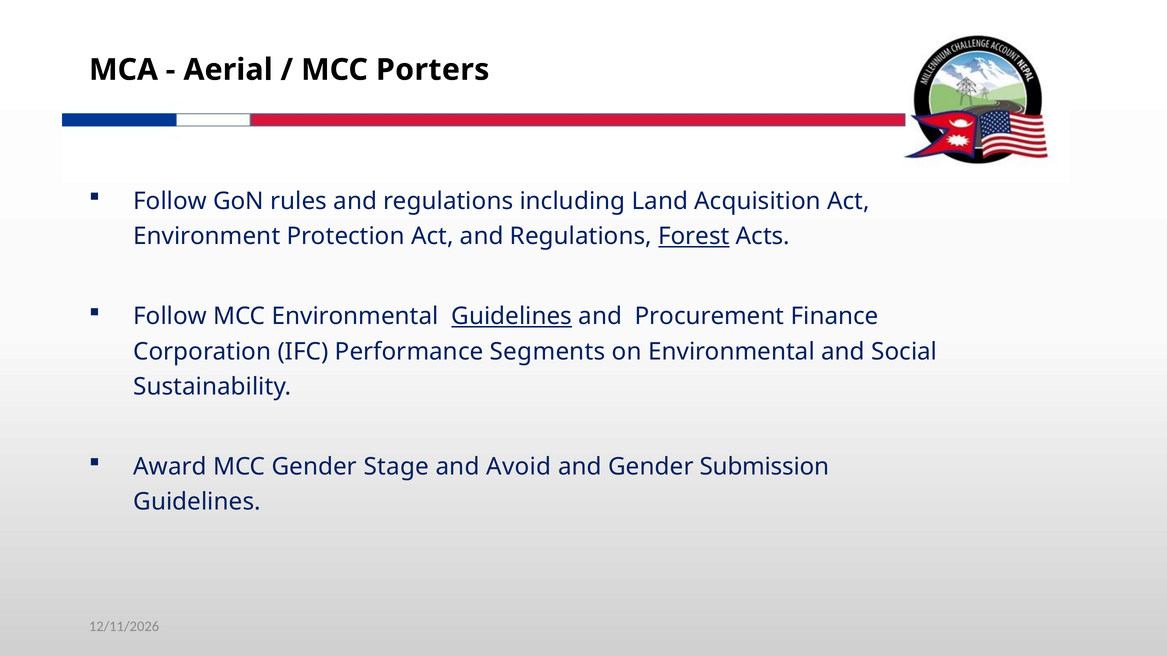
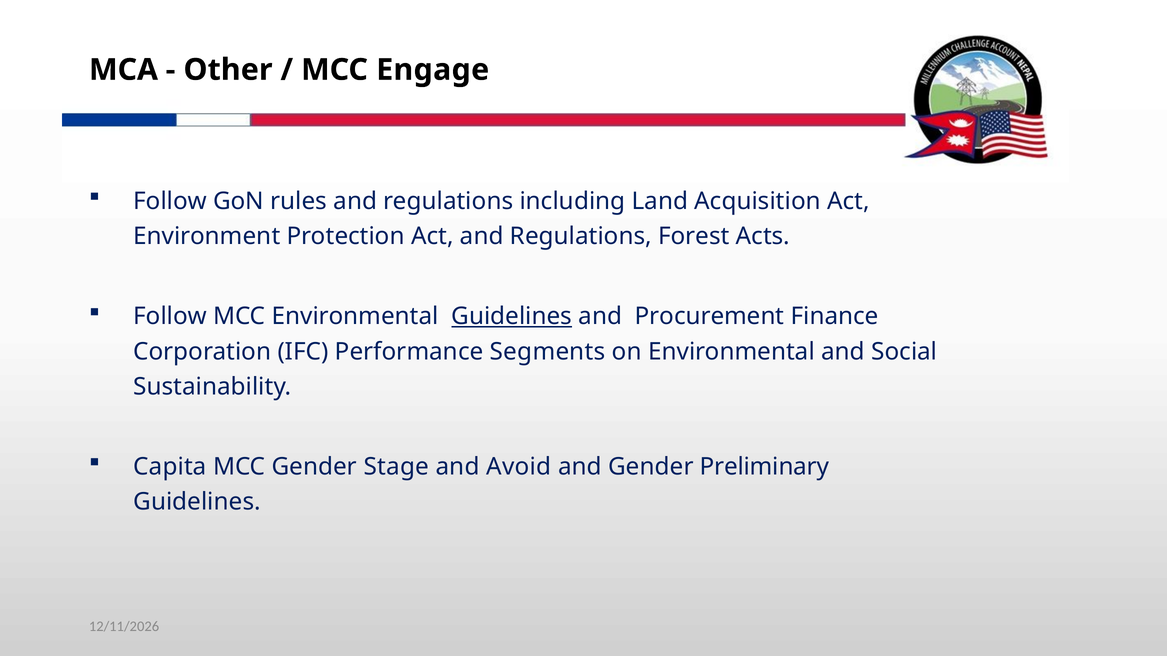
Aerial: Aerial -> Other
Porters: Porters -> Engage
Forest underline: present -> none
Award: Award -> Capita
Submission: Submission -> Preliminary
